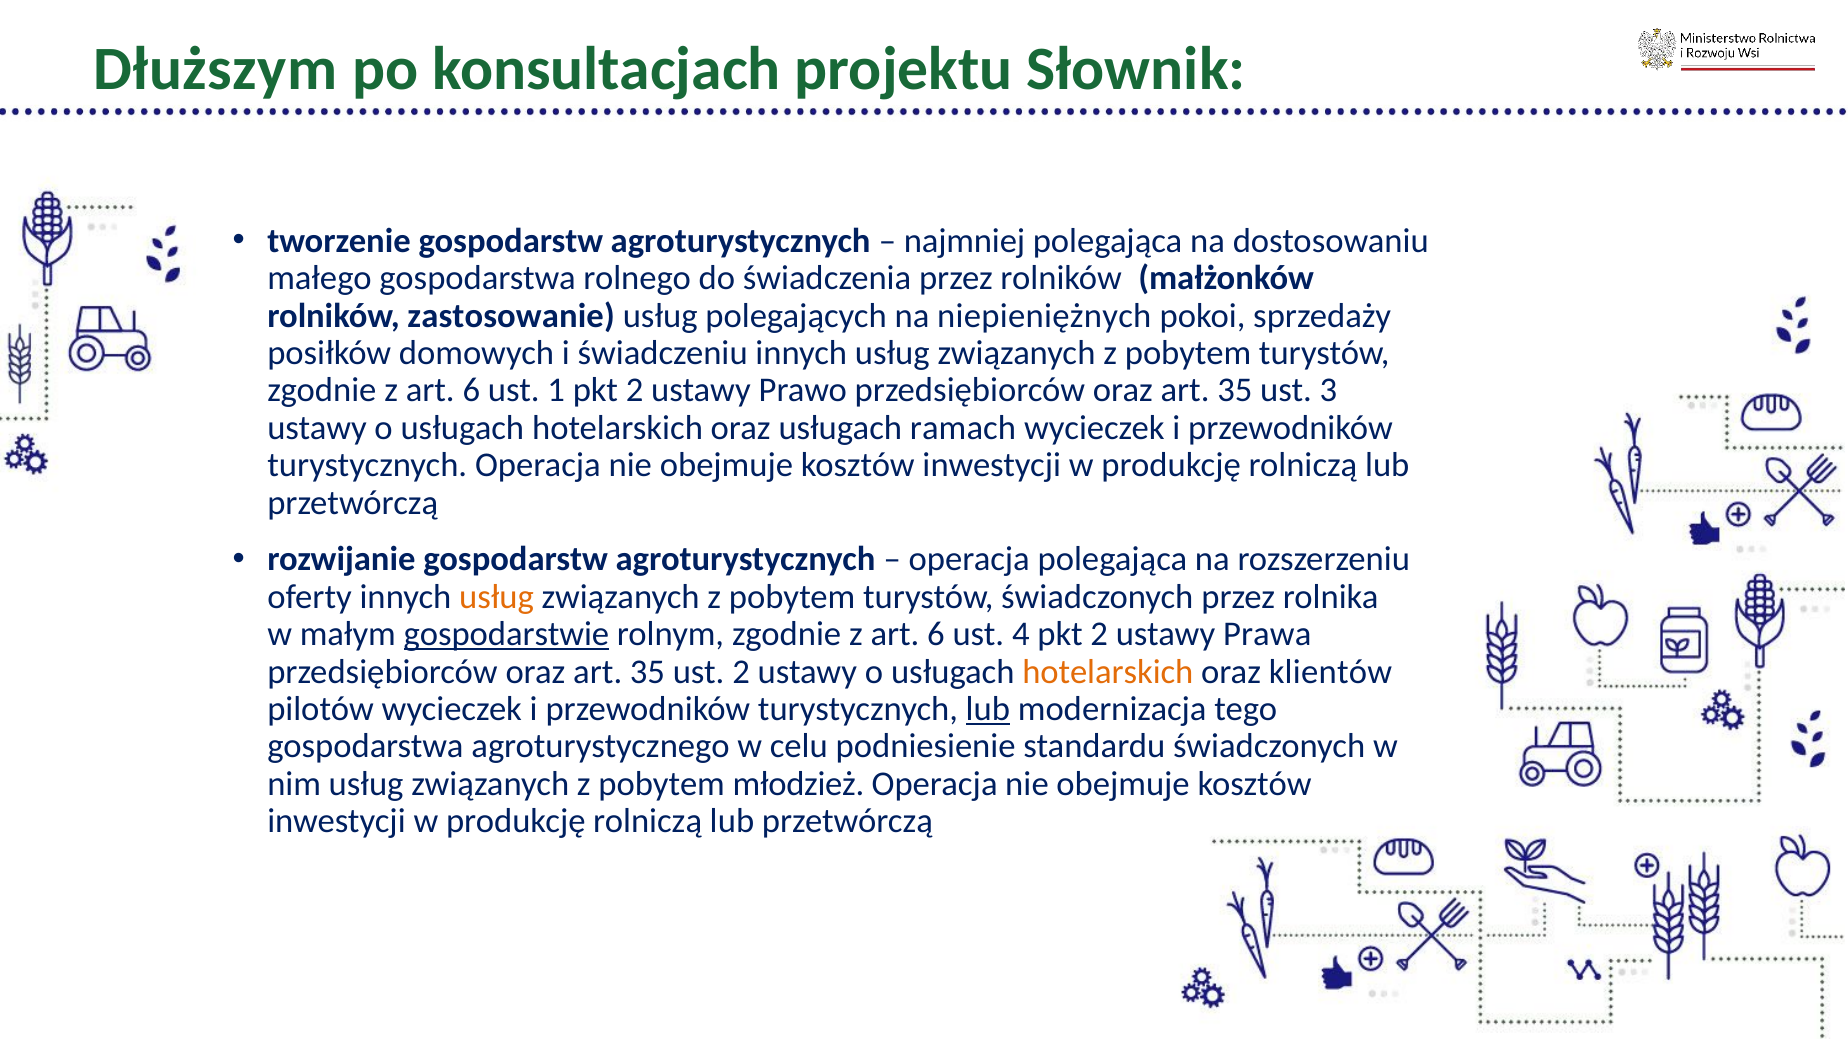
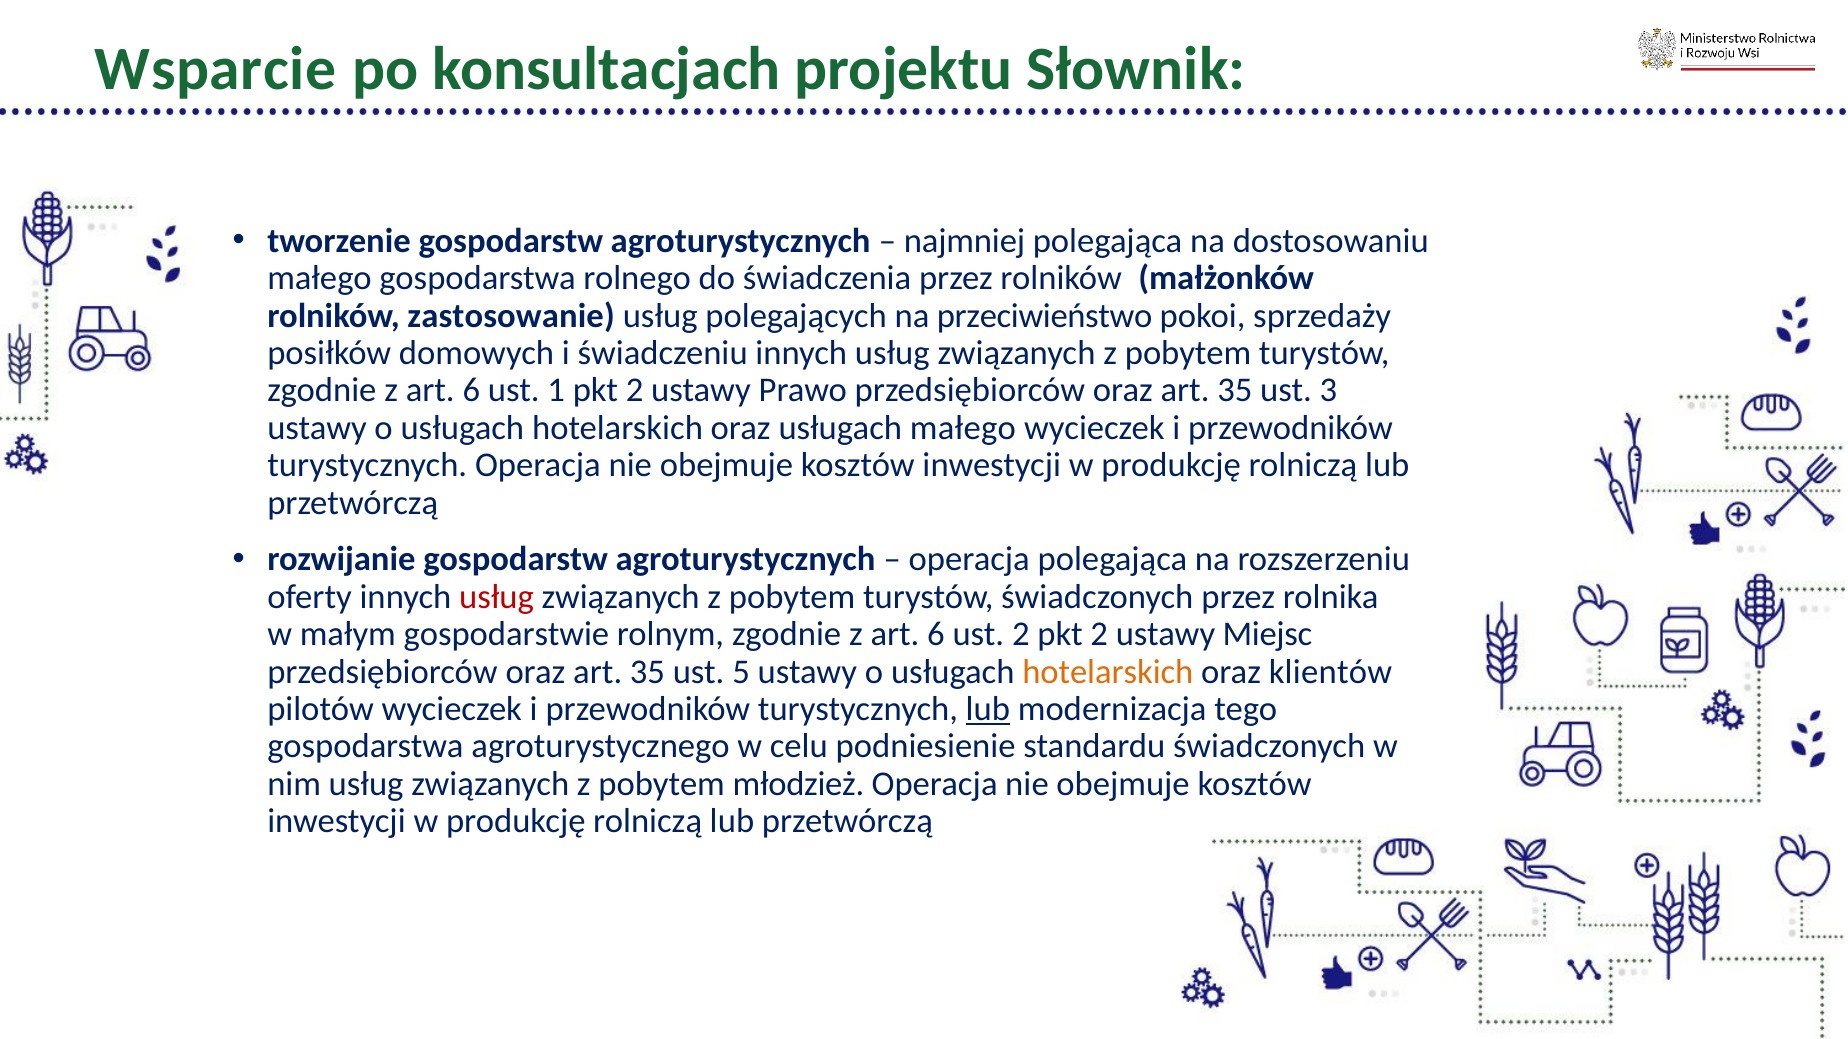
Dłuższym: Dłuższym -> Wsparcie
niepieniężnych: niepieniężnych -> przeciwieństwo
usługach ramach: ramach -> małego
usług at (496, 597) colour: orange -> red
gospodarstwie underline: present -> none
ust 4: 4 -> 2
Prawa: Prawa -> Miejsc
ust 2: 2 -> 5
